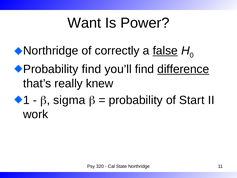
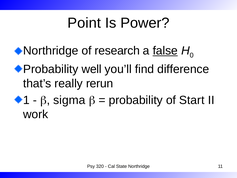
Want: Want -> Point
correctly: correctly -> research
Probability find: find -> well
difference underline: present -> none
knew: knew -> rerun
